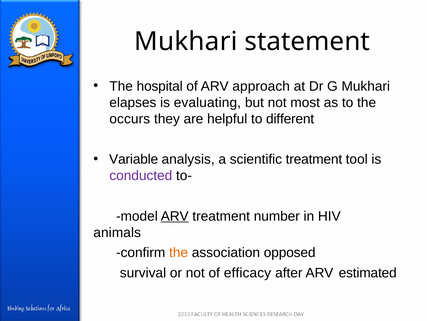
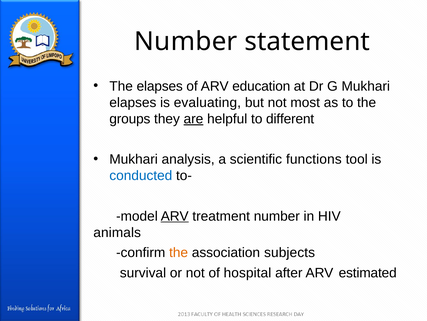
Mukhari at (186, 41): Mukhari -> Number
The hospital: hospital -> elapses
approach: approach -> education
occurs: occurs -> groups
are underline: none -> present
Variable at (134, 159): Variable -> Mukhari
scientific treatment: treatment -> functions
conducted colour: purple -> blue
opposed: opposed -> subjects
efficacy: efficacy -> hospital
